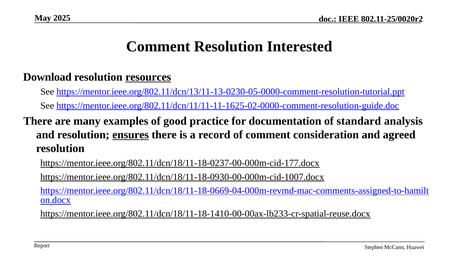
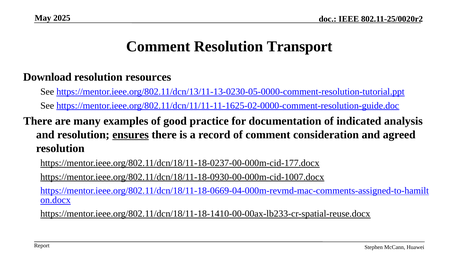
Interested: Interested -> Transport
resources underline: present -> none
standard: standard -> indicated
